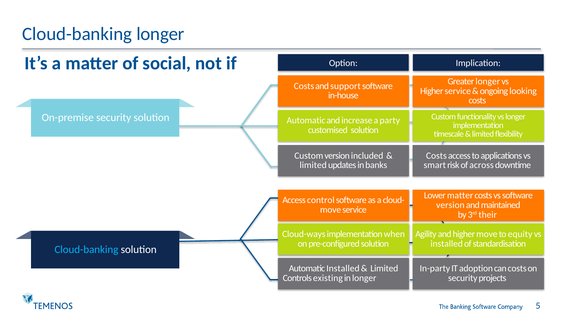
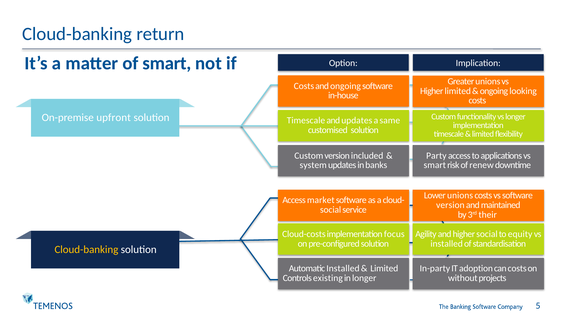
Cloud-banking longer: longer -> return
of social: social -> smart
Greater longer: longer -> unions
and support: support -> ongoing
Higher service: service -> limited
On-premise security: security -> upfront
Automatic at (306, 120): Automatic -> Timescale
and increase: increase -> updates
party: party -> same
Costs at (436, 155): Costs -> Party
limited at (313, 165): limited -> system
across: across -> renew
Lower matter: matter -> unions
control: control -> market
move at (331, 210): move -> social
Cloud-ways: Cloud-ways -> Cloud-costs
when: when -> focus
higher move: move -> social
Cloud-banking at (86, 249) colour: light blue -> yellow
security at (463, 278): security -> without
